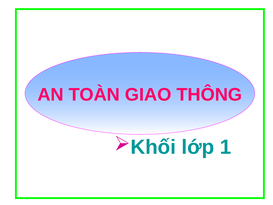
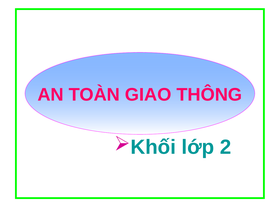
1: 1 -> 2
